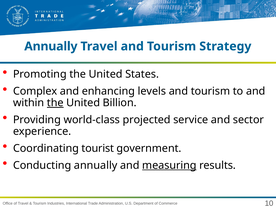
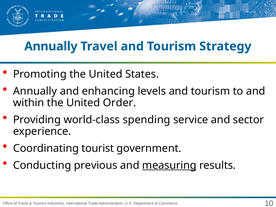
Complex at (35, 91): Complex -> Annually
the at (55, 103) underline: present -> none
Billion: Billion -> Order
projected: projected -> spending
Conducting annually: annually -> previous
